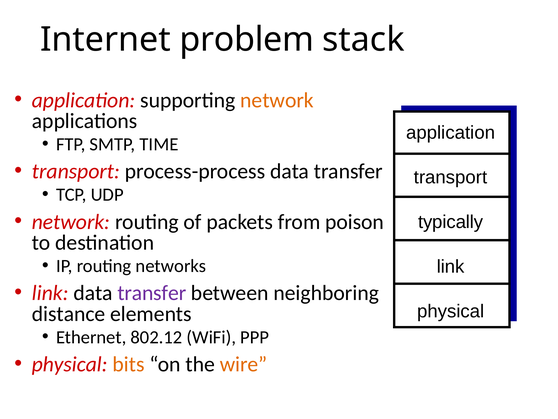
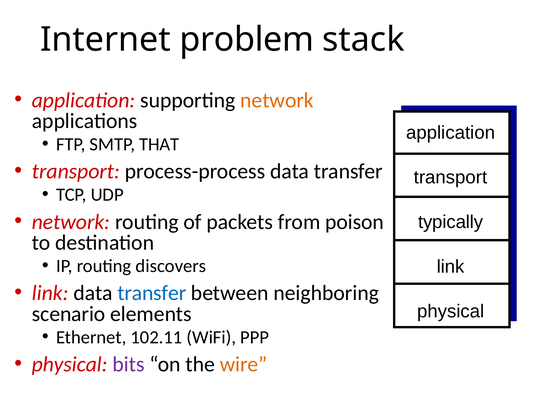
TIME: TIME -> THAT
networks: networks -> discovers
transfer at (152, 293) colour: purple -> blue
distance: distance -> scenario
802.12: 802.12 -> 102.11
bits colour: orange -> purple
